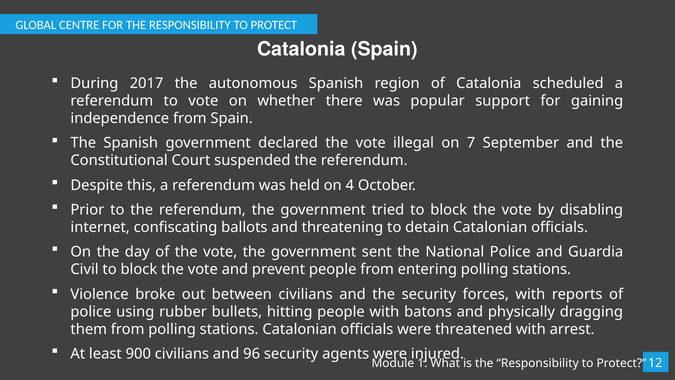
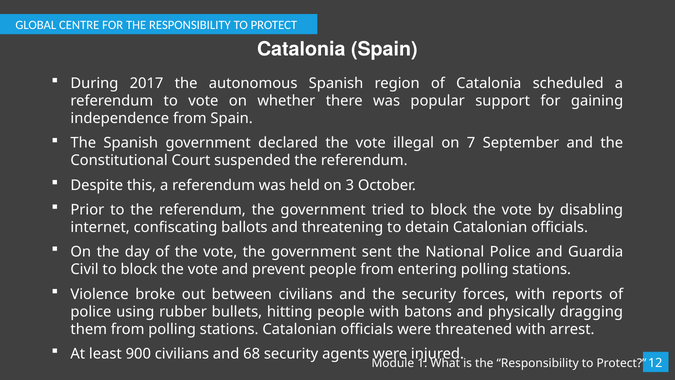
4: 4 -> 3
96: 96 -> 68
